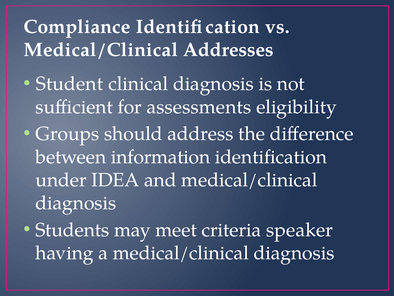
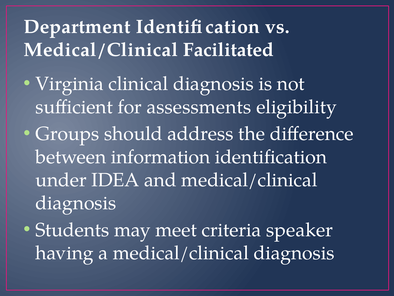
Compliance: Compliance -> Department
Addresses: Addresses -> Facilitated
Student: Student -> Virginia
